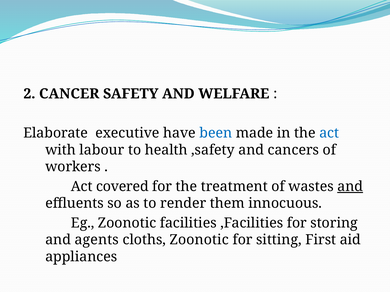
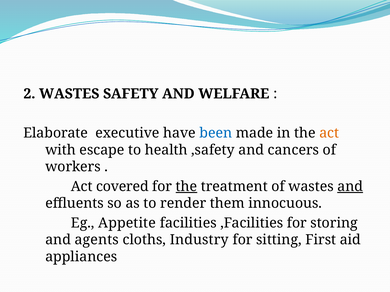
2 CANCER: CANCER -> WASTES
act at (329, 133) colour: blue -> orange
labour: labour -> escape
the at (186, 187) underline: none -> present
Eg Zoonotic: Zoonotic -> Appetite
cloths Zoonotic: Zoonotic -> Industry
